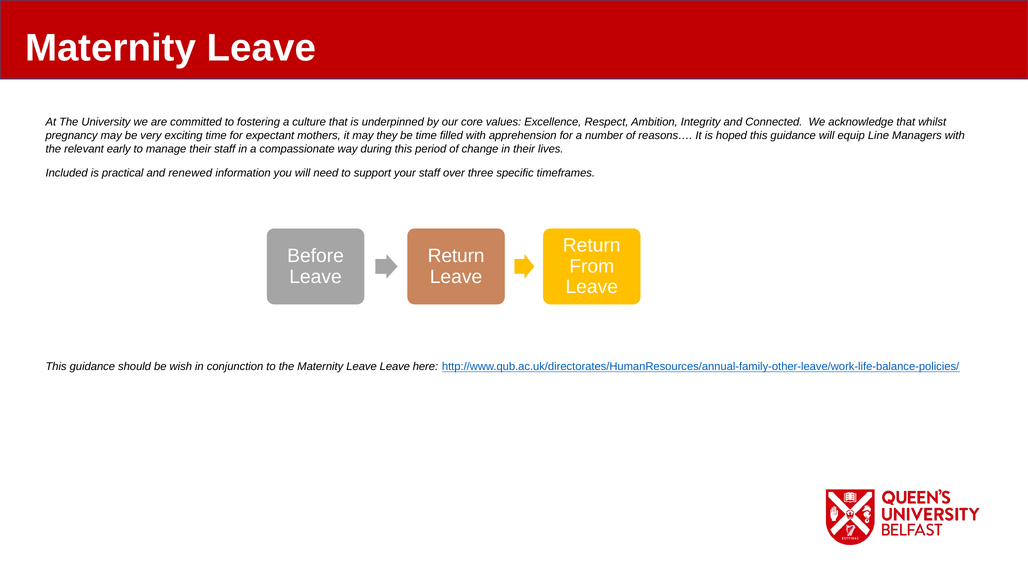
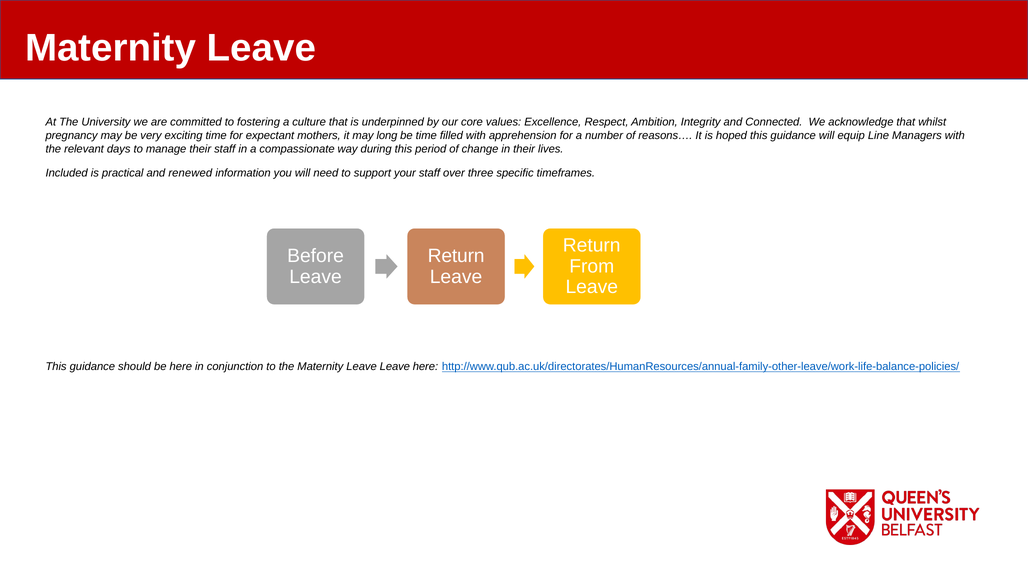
they: they -> long
early: early -> days
be wish: wish -> here
